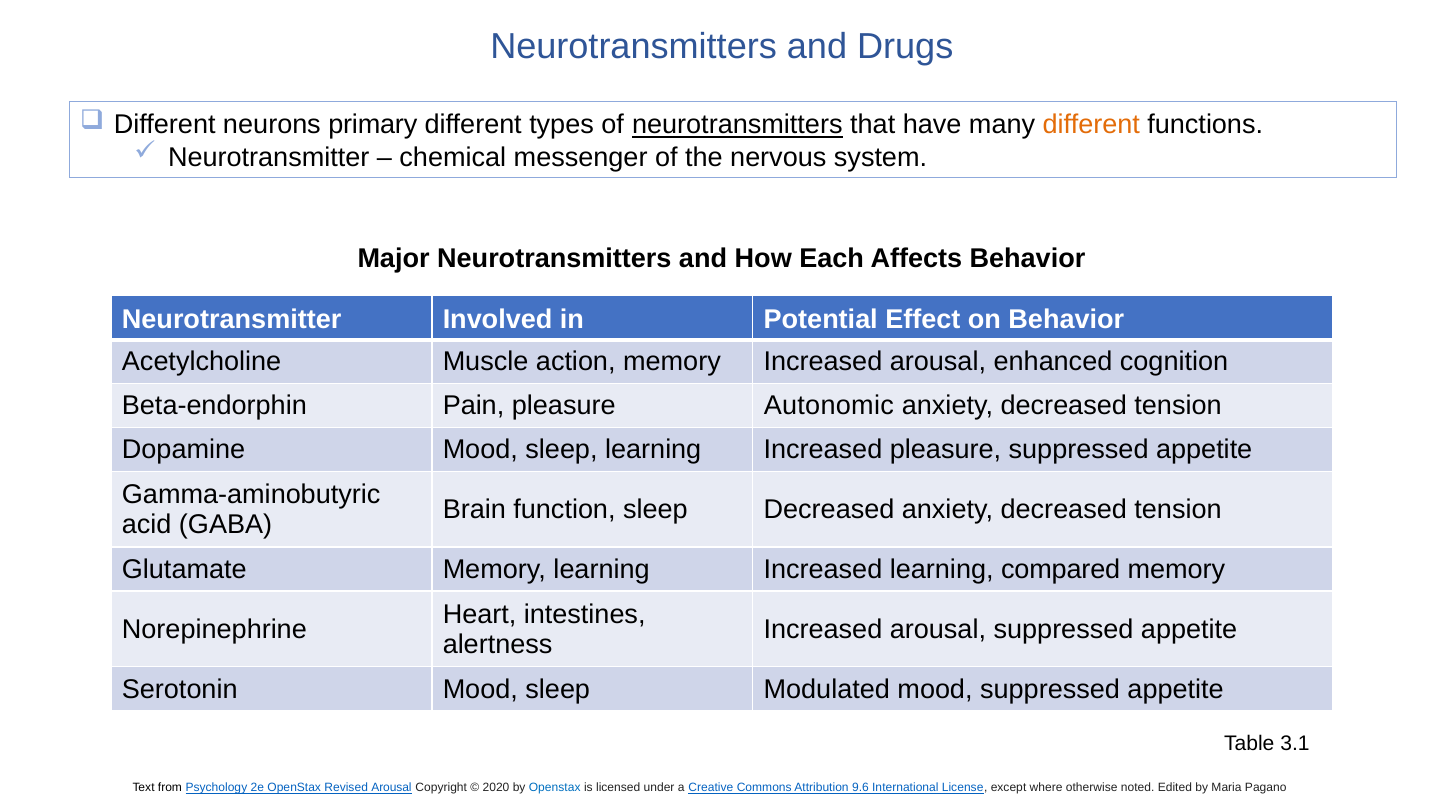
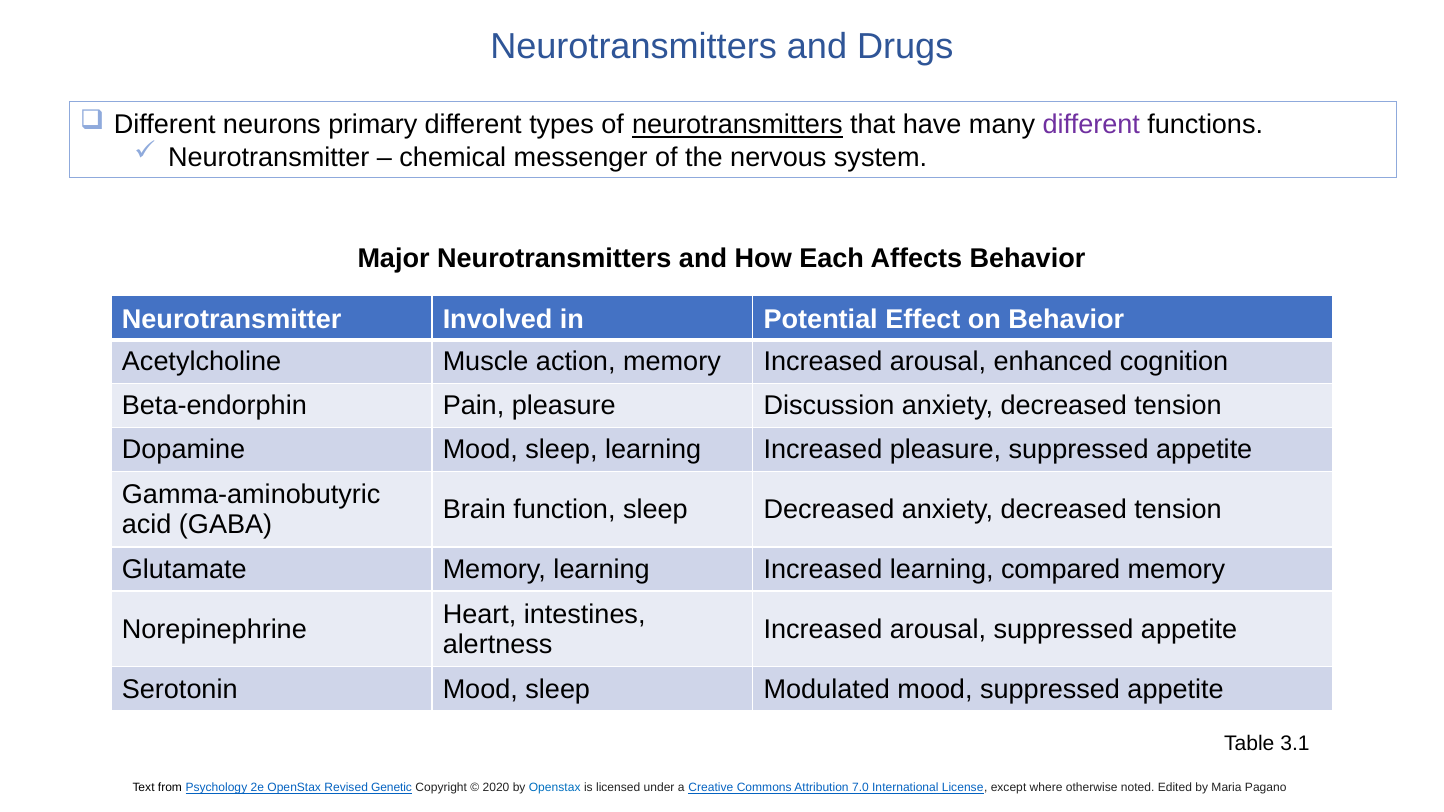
different at (1091, 125) colour: orange -> purple
Autonomic: Autonomic -> Discussion
Revised Arousal: Arousal -> Genetic
9.6: 9.6 -> 7.0
